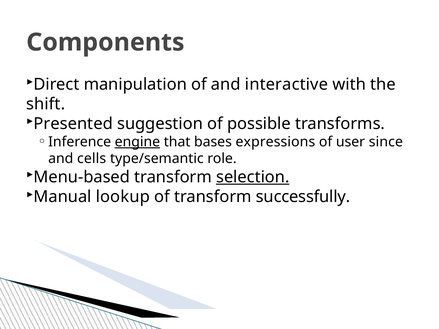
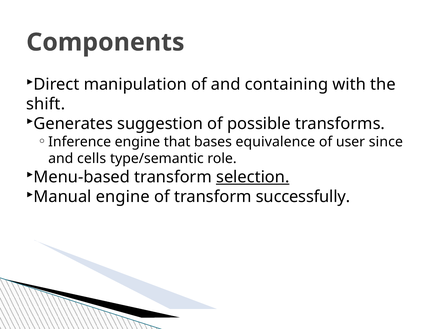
interactive: interactive -> containing
Presented: Presented -> Generates
engine at (137, 142) underline: present -> none
expressions: expressions -> equivalence
Manual lookup: lookup -> engine
